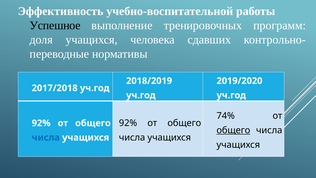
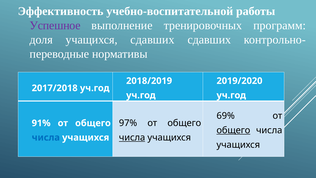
Успешное colour: black -> purple
учащихся человека: человека -> сдавших
74%: 74% -> 69%
92% at (128, 123): 92% -> 97%
92% at (41, 123): 92% -> 91%
числа at (132, 137) underline: none -> present
